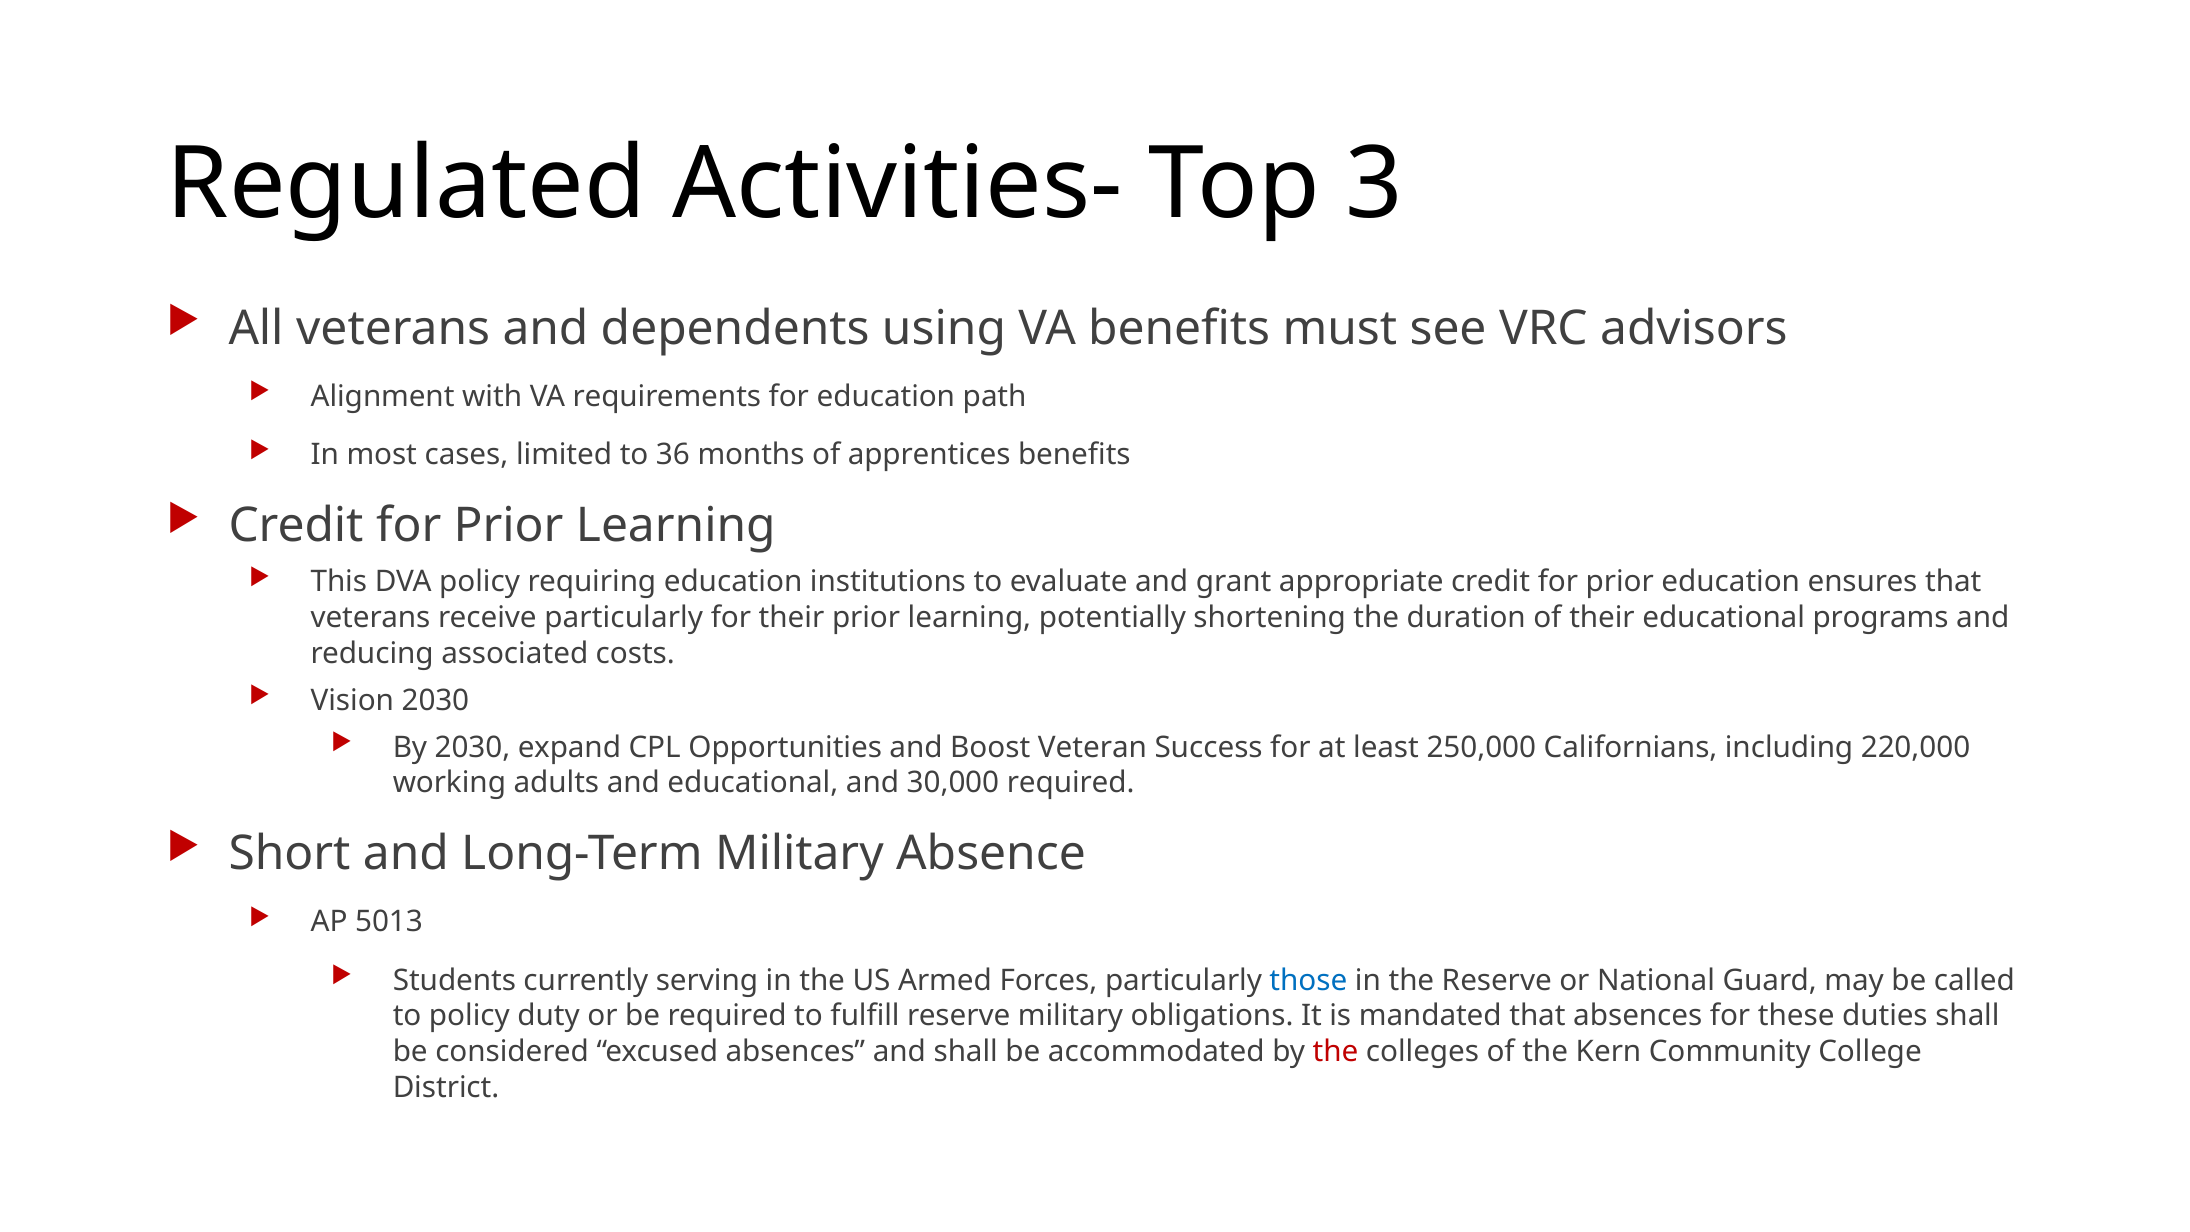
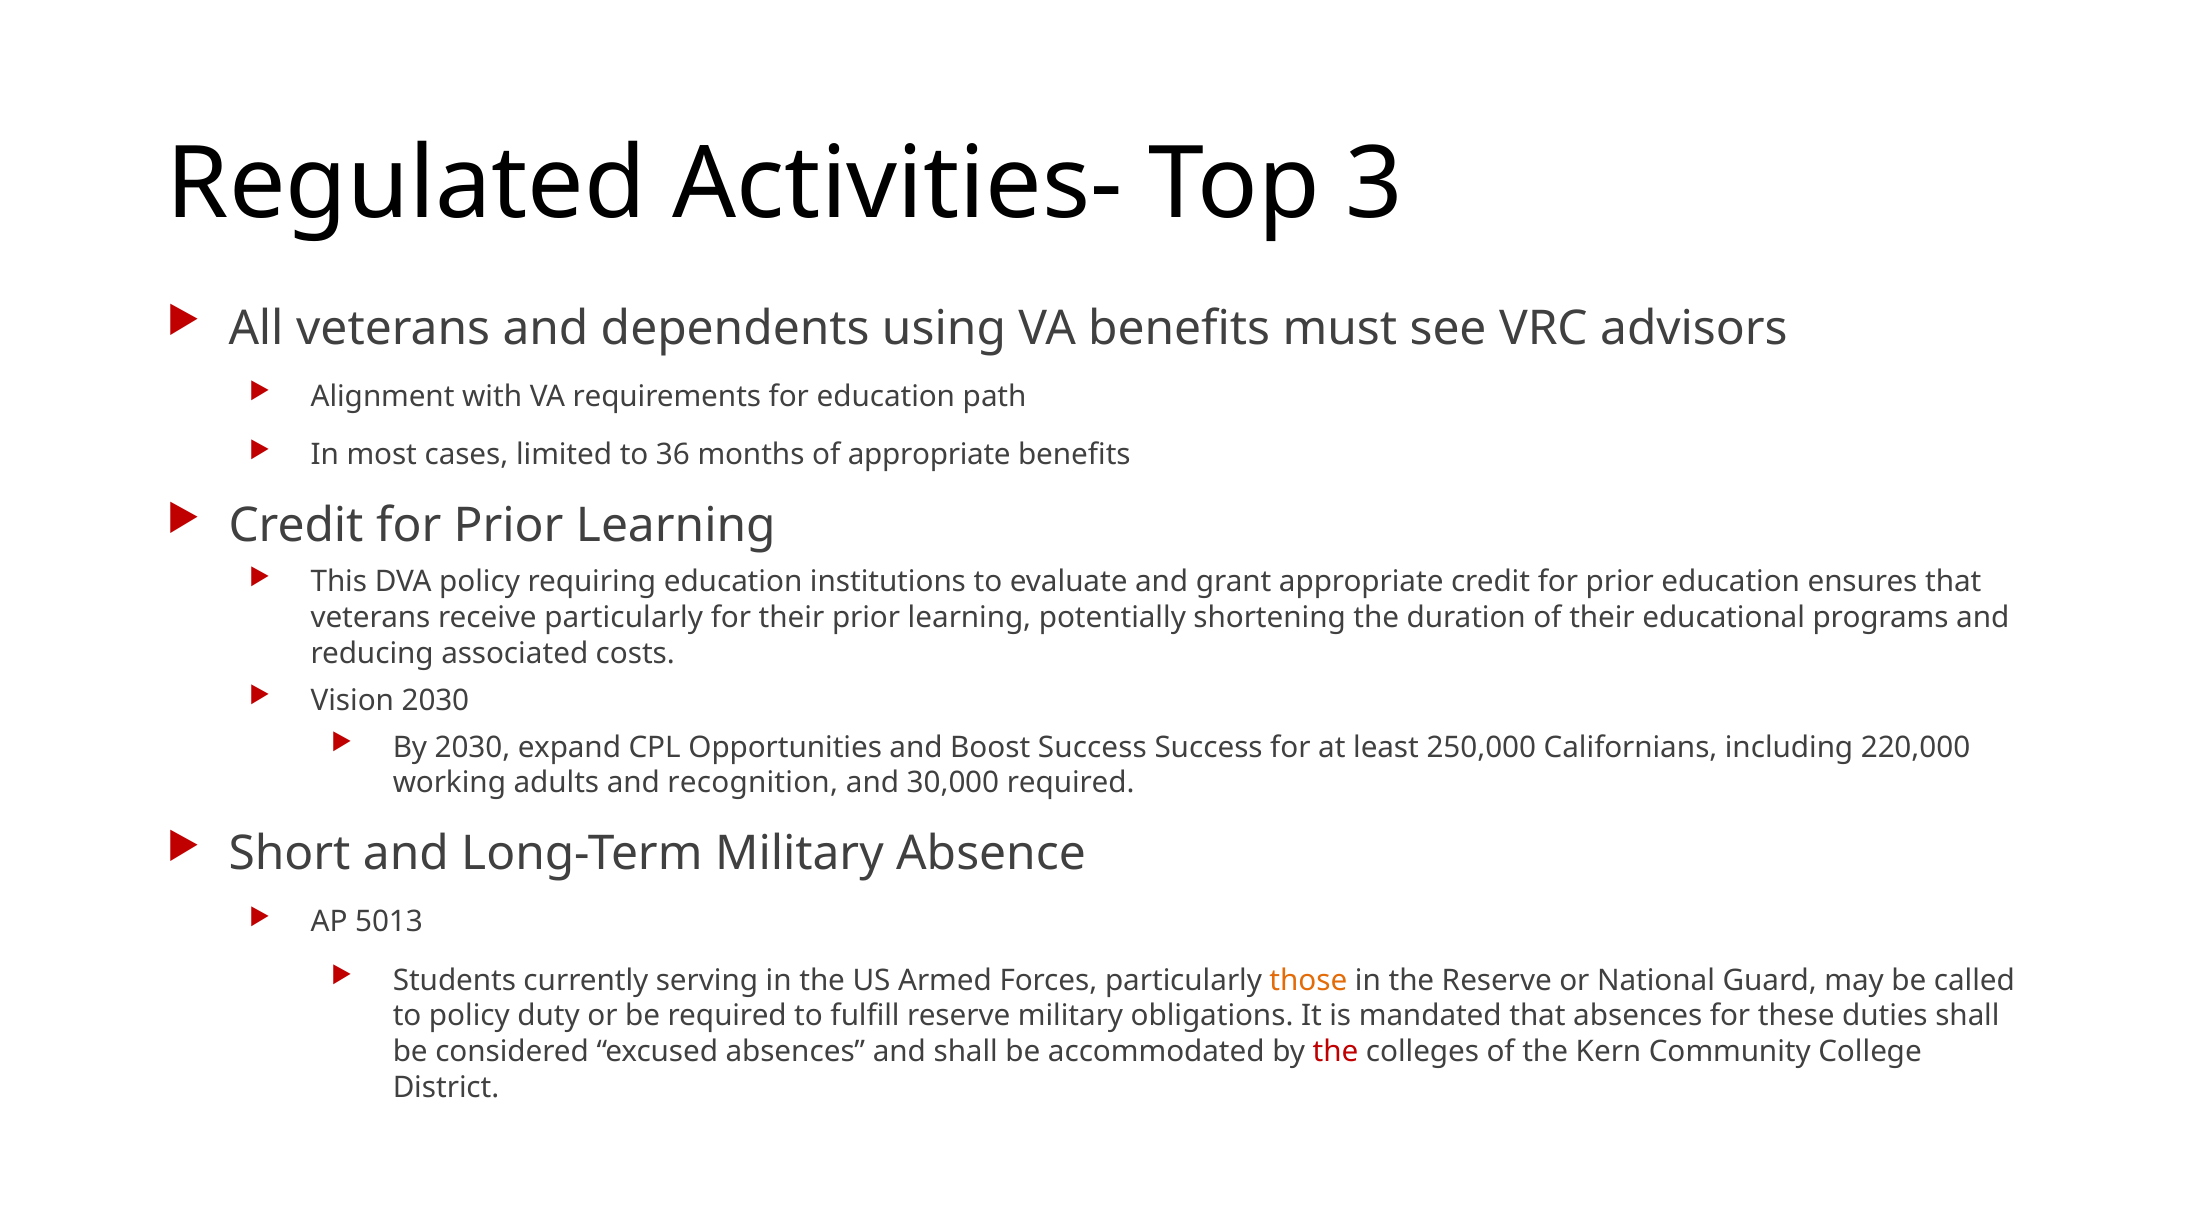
of apprentices: apprentices -> appropriate
Boost Veteran: Veteran -> Success
and educational: educational -> recognition
those colour: blue -> orange
